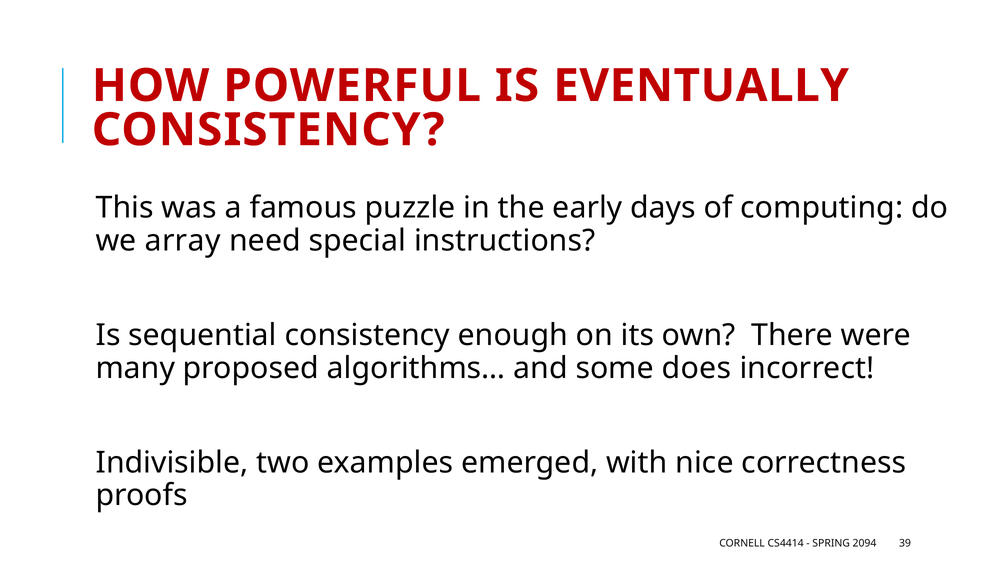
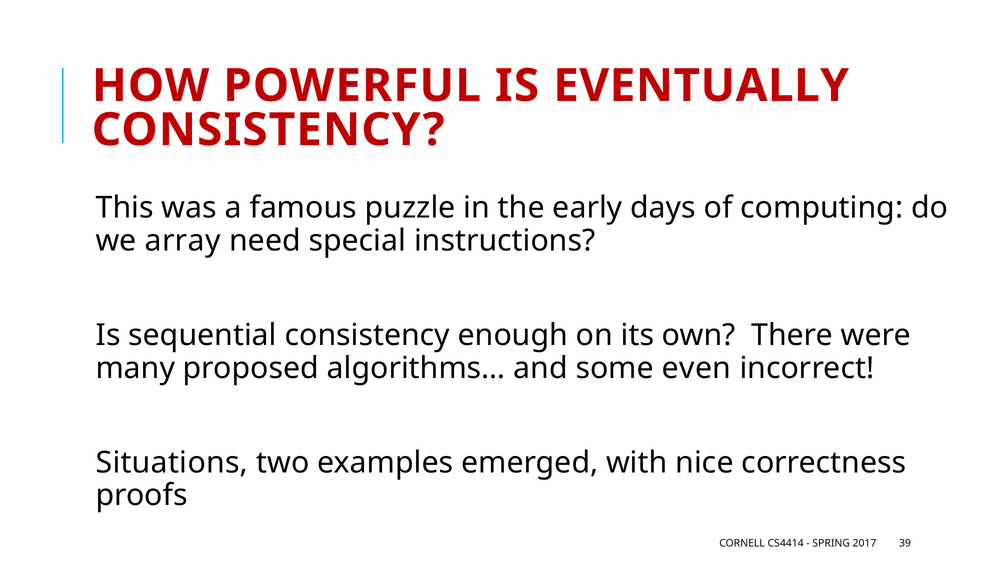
does: does -> even
Indivisible: Indivisible -> Situations
2094: 2094 -> 2017
